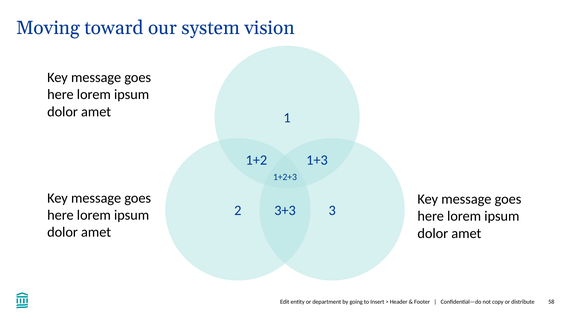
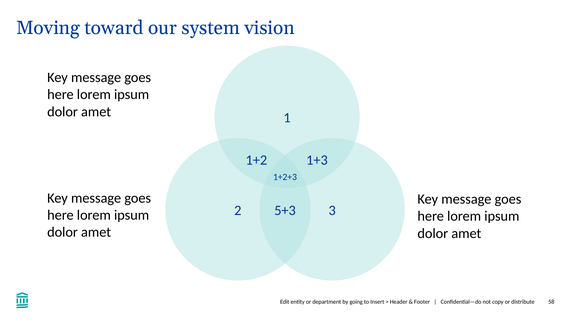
3+3: 3+3 -> 5+3
